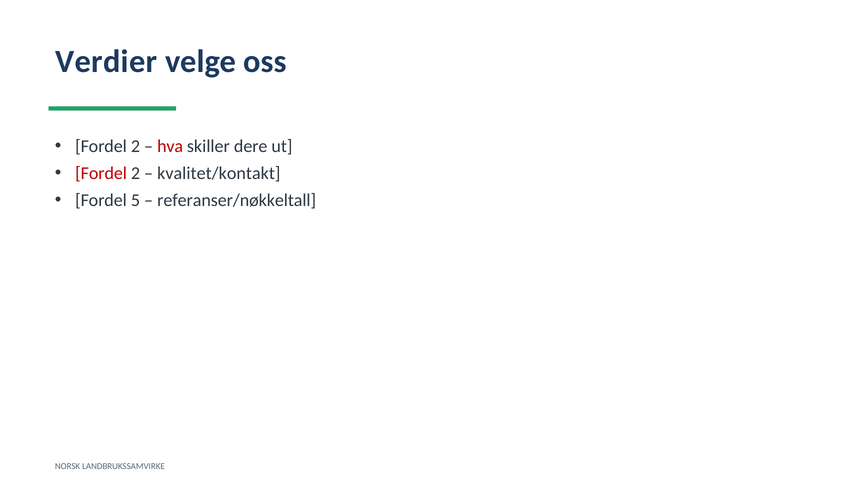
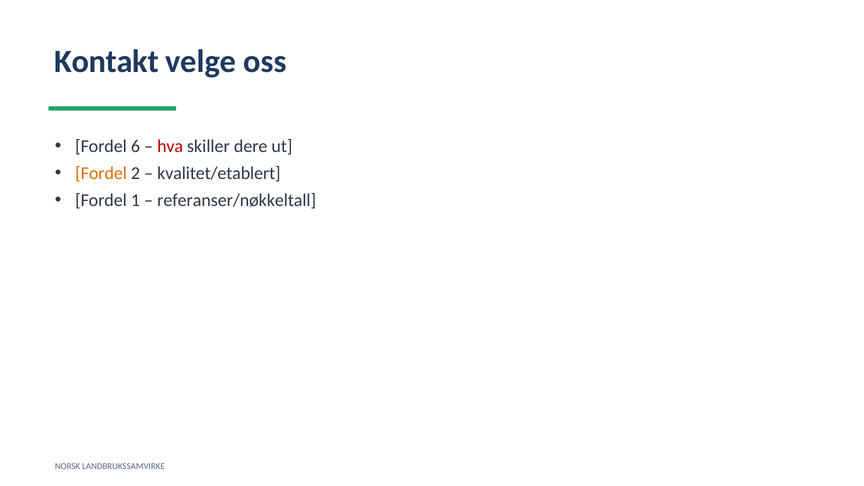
Verdier: Verdier -> Kontakt
2 at (135, 146): 2 -> 6
Fordel at (101, 173) colour: red -> orange
kvalitet/kontakt: kvalitet/kontakt -> kvalitet/etablert
5: 5 -> 1
